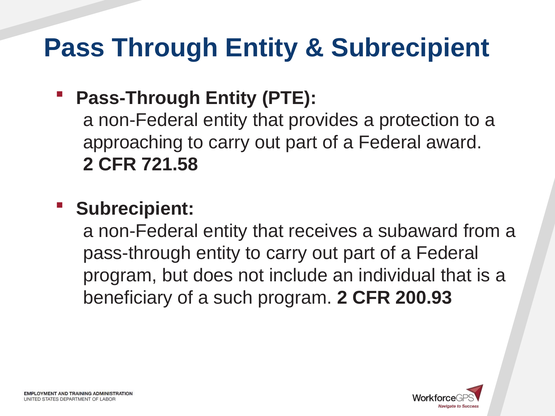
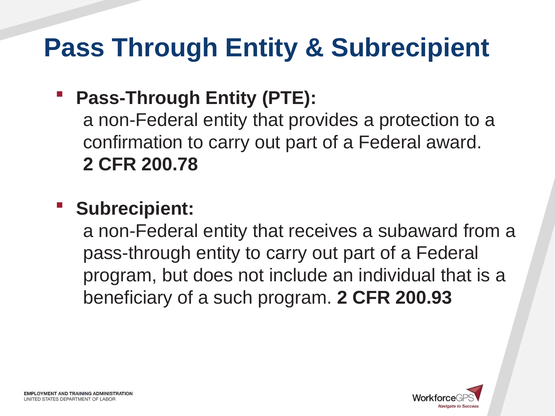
approaching: approaching -> confirmation
721.58: 721.58 -> 200.78
